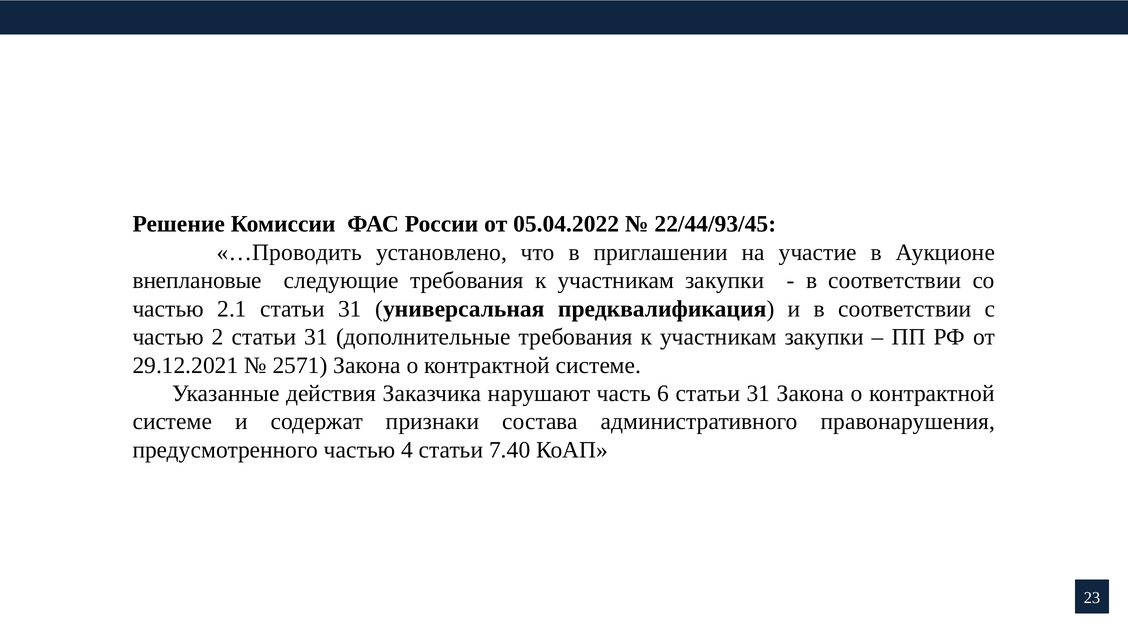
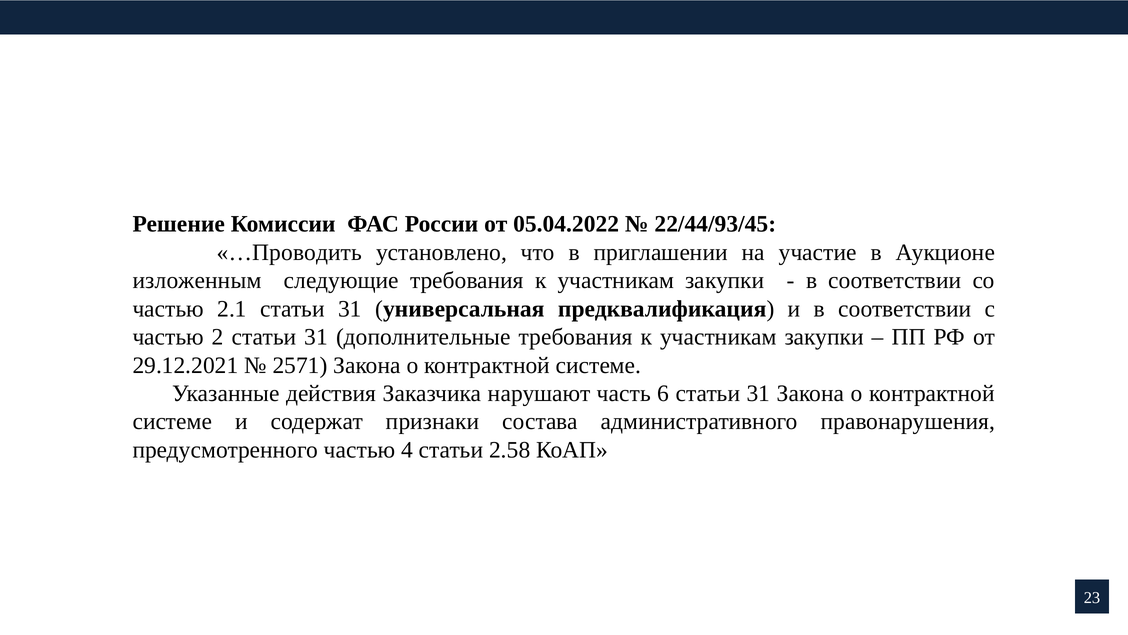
внеплановые: внеплановые -> изложенным
7.40: 7.40 -> 2.58
